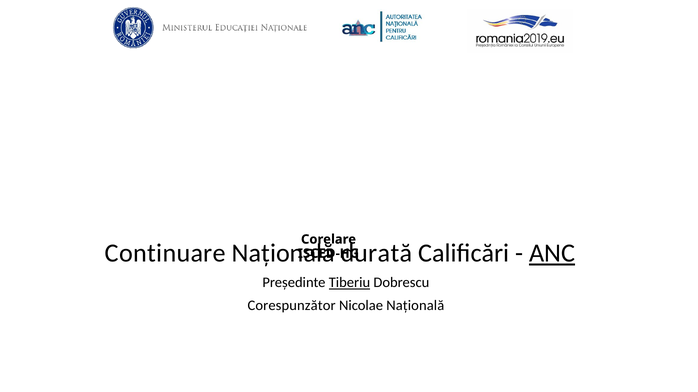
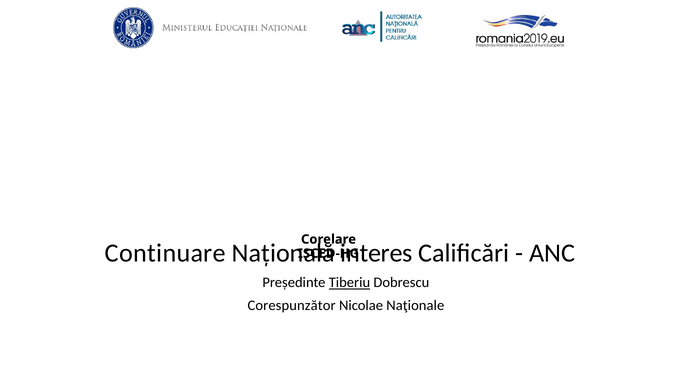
durată: durată -> interes
ANC underline: present -> none
Nicolae Națională: Națională -> Naţionale
